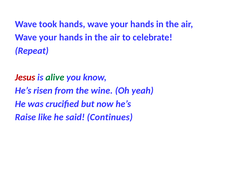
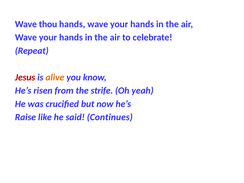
took: took -> thou
alive colour: green -> orange
wine: wine -> strife
